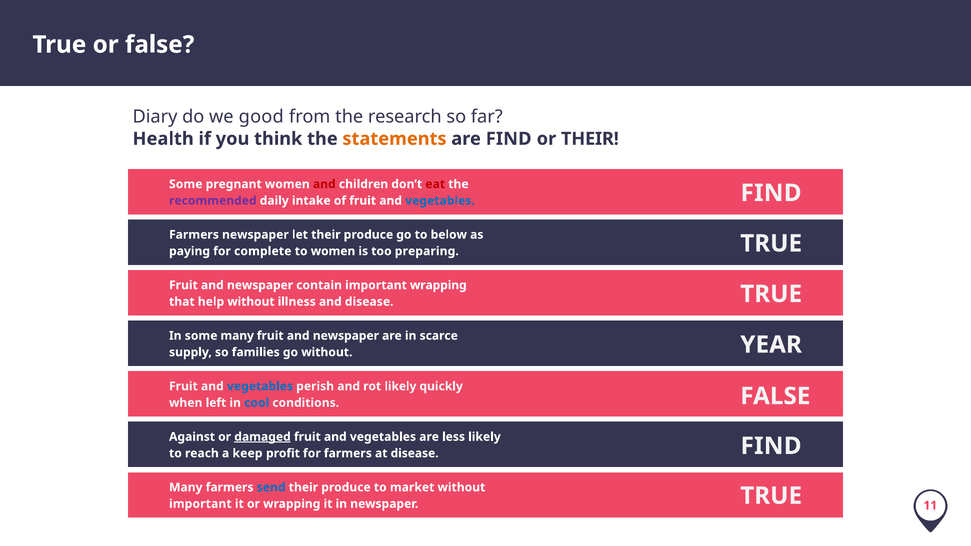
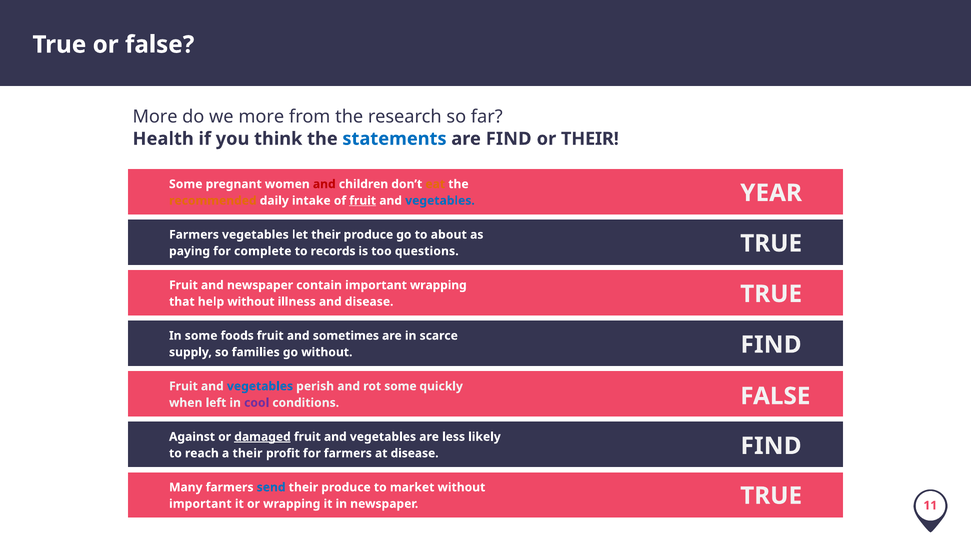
Diary at (155, 117): Diary -> More
we good: good -> more
statements colour: orange -> blue
eat colour: red -> orange
FIND at (771, 193): FIND -> YEAR
recommended colour: purple -> orange
fruit at (363, 201) underline: none -> present
Farmers newspaper: newspaper -> vegetables
below: below -> about
to women: women -> records
preparing: preparing -> questions
some many: many -> foods
newspaper at (346, 336): newspaper -> sometimes
YEAR at (771, 345): YEAR -> FIND
rot likely: likely -> some
cool colour: blue -> purple
a keep: keep -> their
